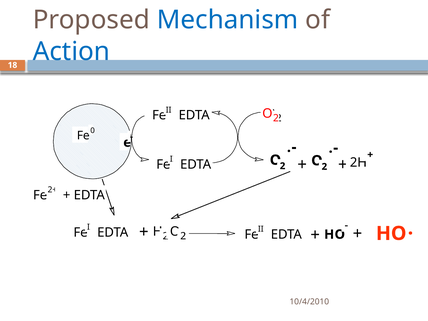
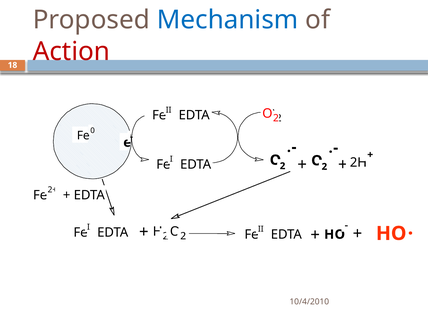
Action colour: blue -> red
